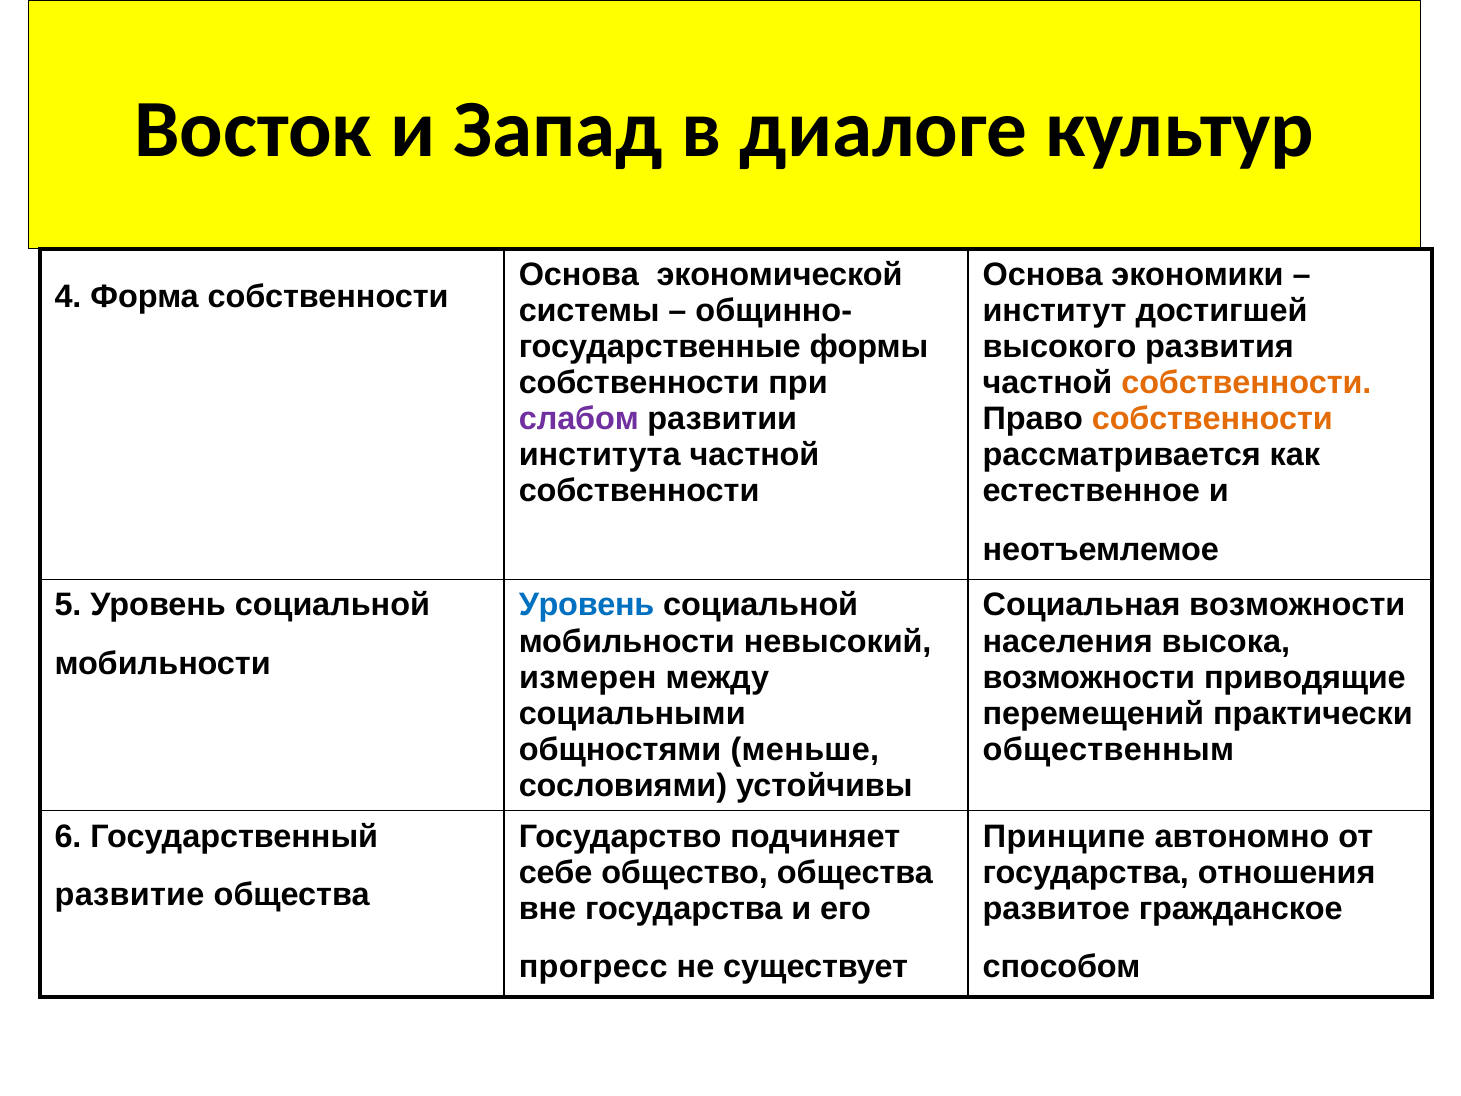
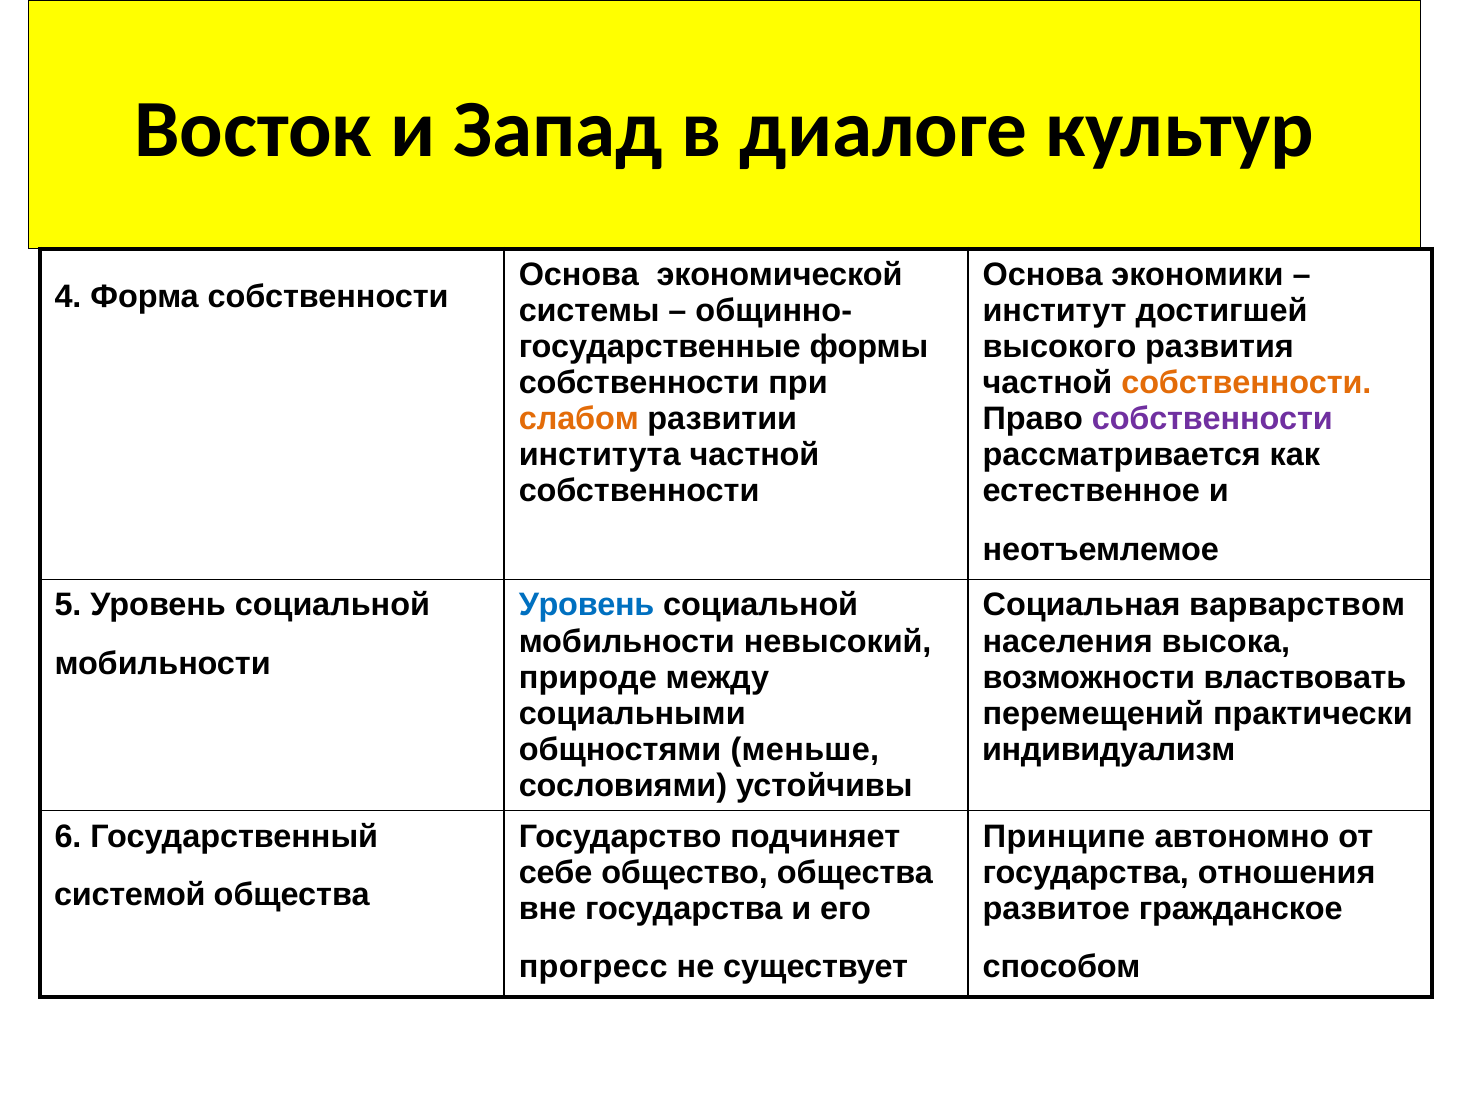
слабом colour: purple -> orange
собственности at (1212, 419) colour: orange -> purple
Социальная возможности: возможности -> варварством
измерен: измерен -> природе
приводящие: приводящие -> властвовать
общественным: общественным -> индивидуализм
развитие: развитие -> системой
